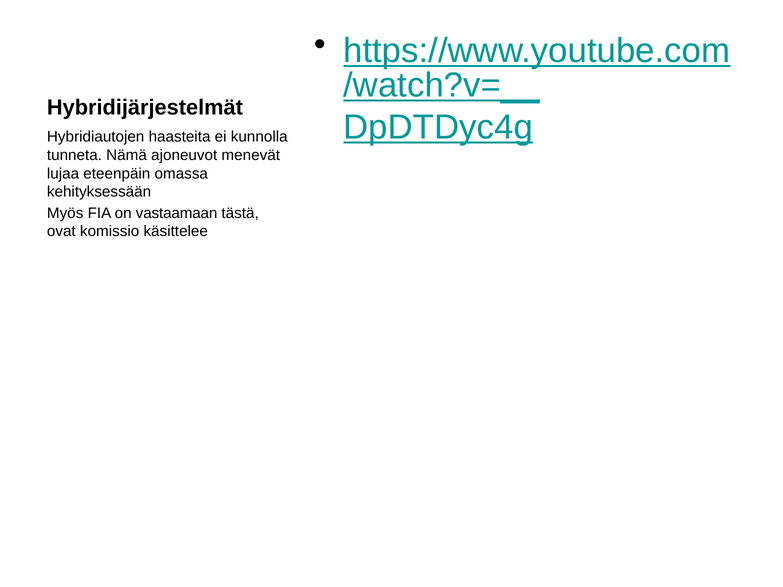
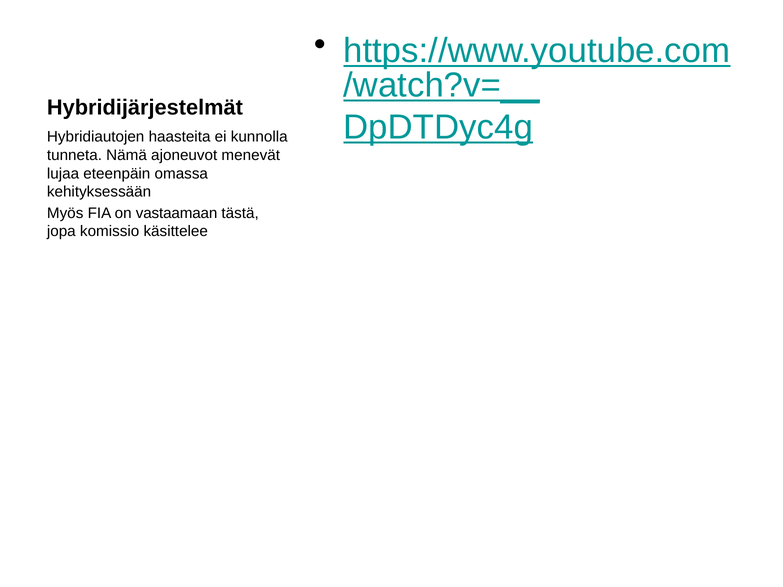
ovat: ovat -> jopa
